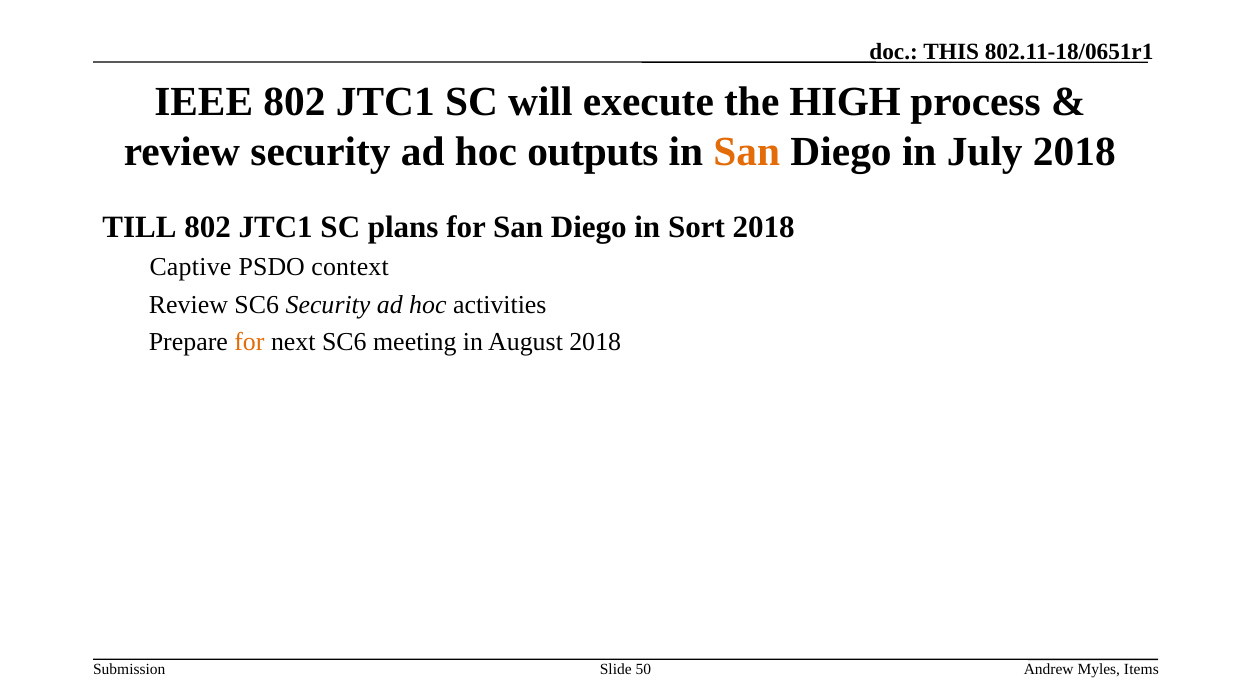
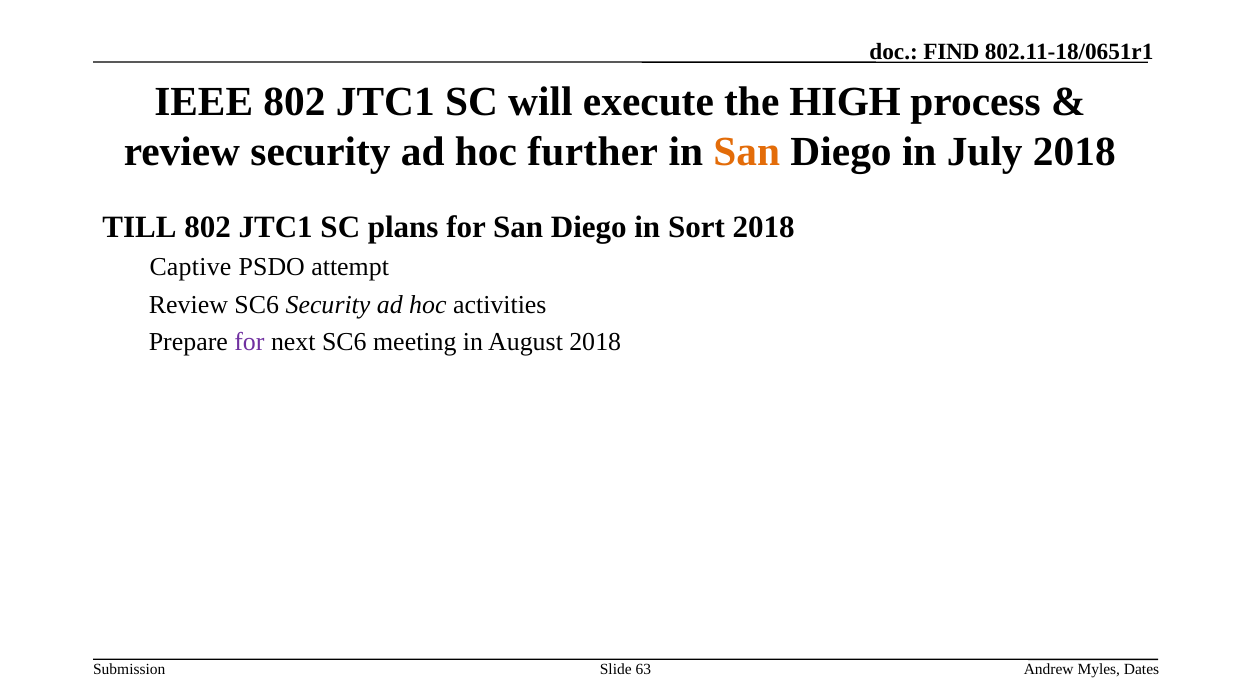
THIS: THIS -> FIND
outputs: outputs -> further
context: context -> attempt
for at (249, 342) colour: orange -> purple
50: 50 -> 63
Items: Items -> Dates
